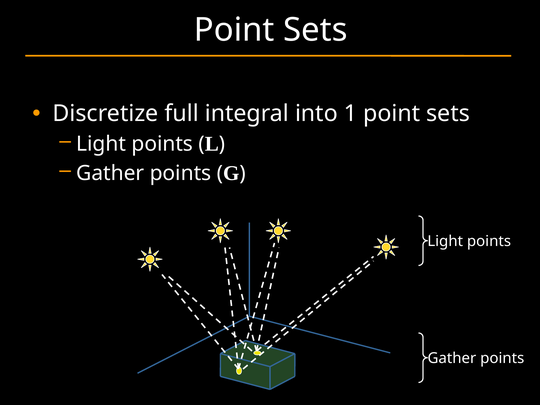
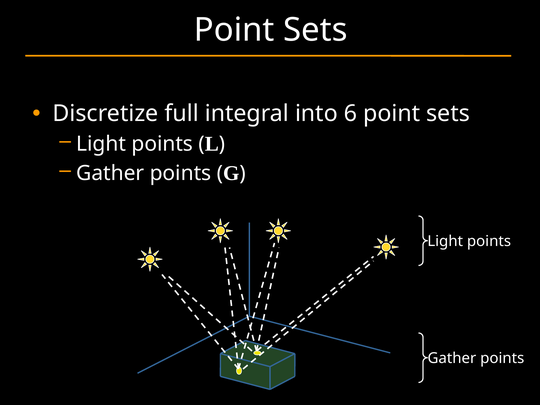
1: 1 -> 6
